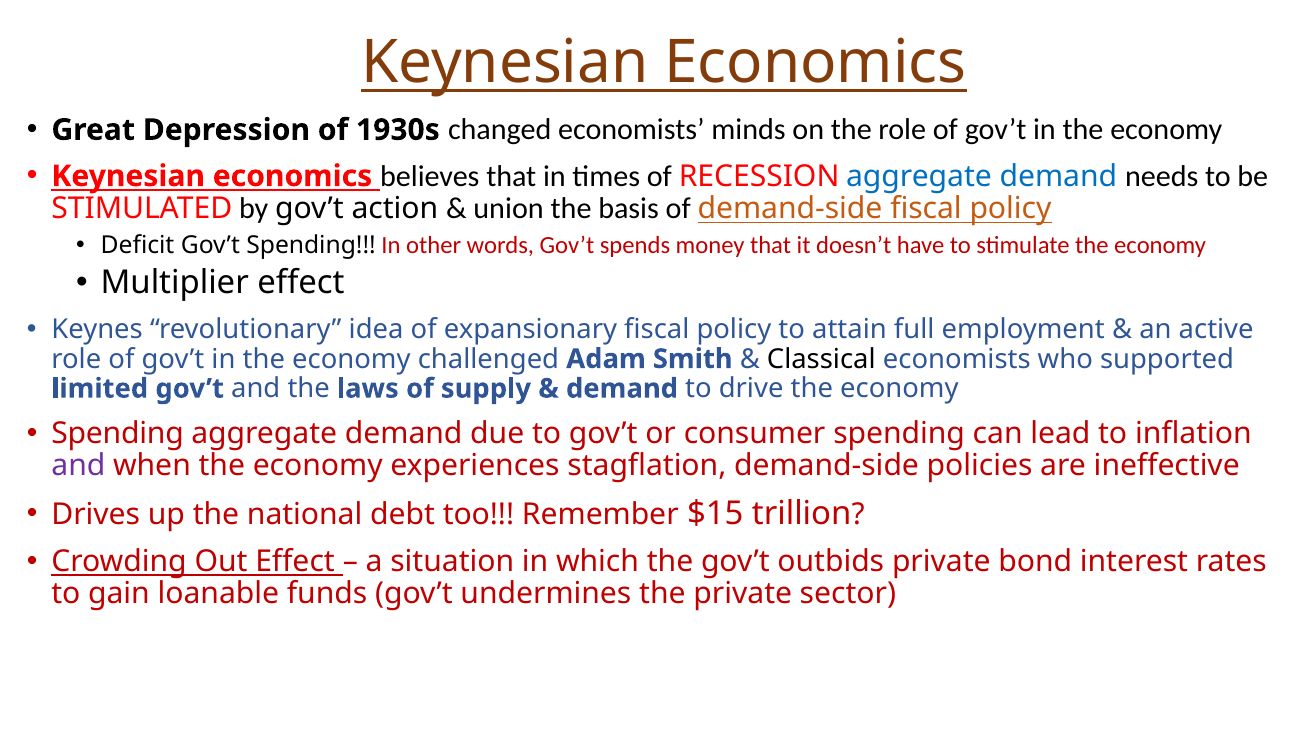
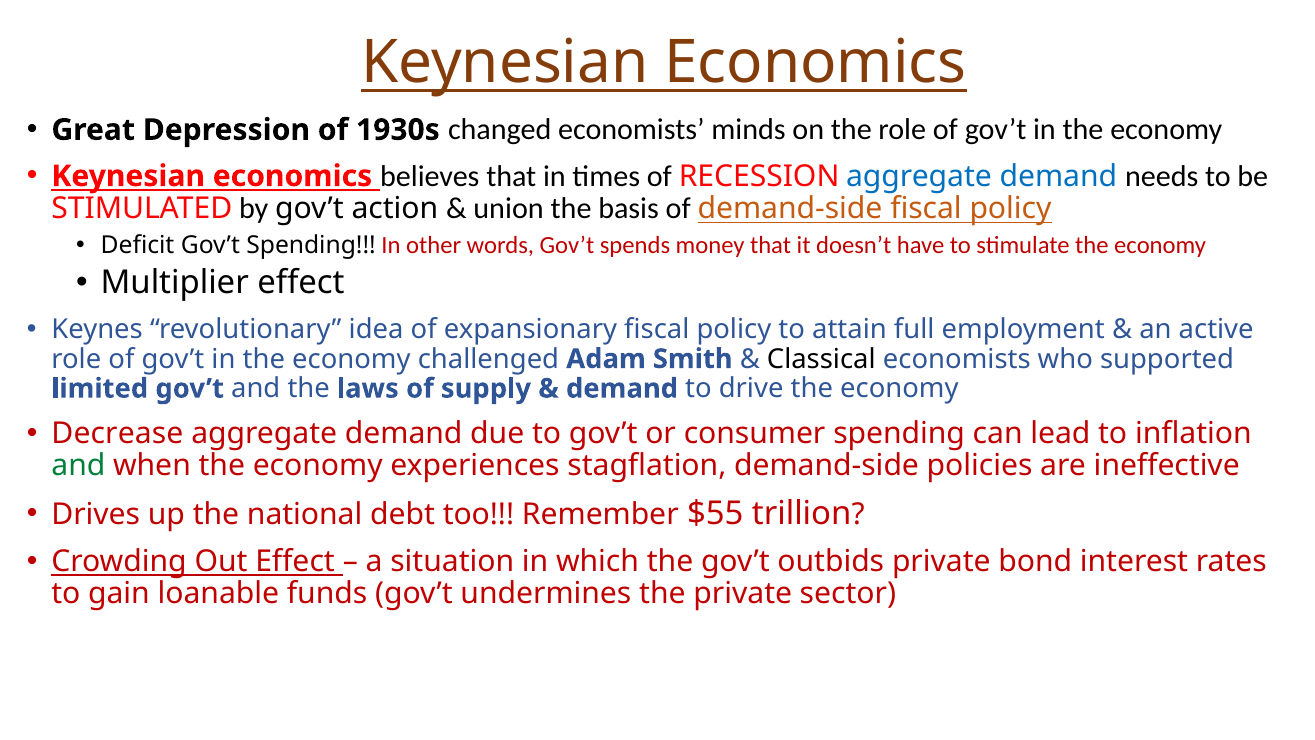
Spending at (118, 433): Spending -> Decrease
and at (78, 466) colour: purple -> green
$15: $15 -> $55
